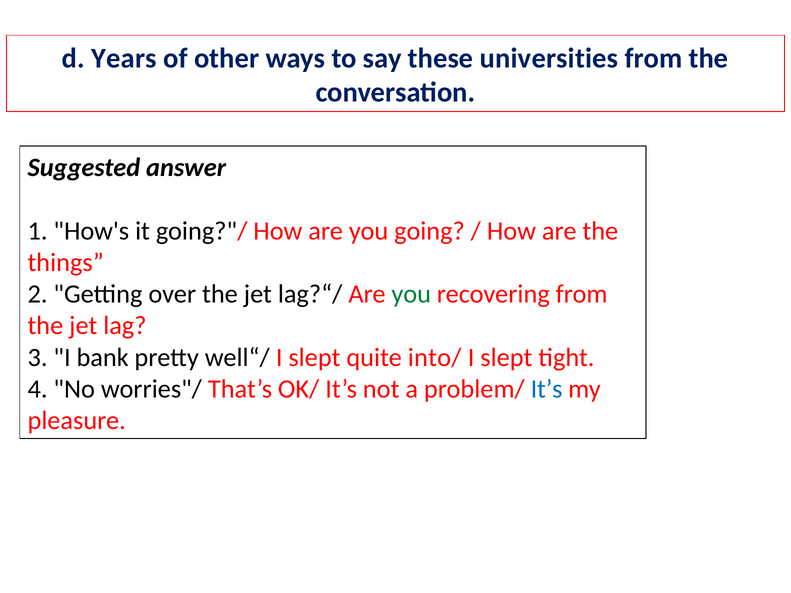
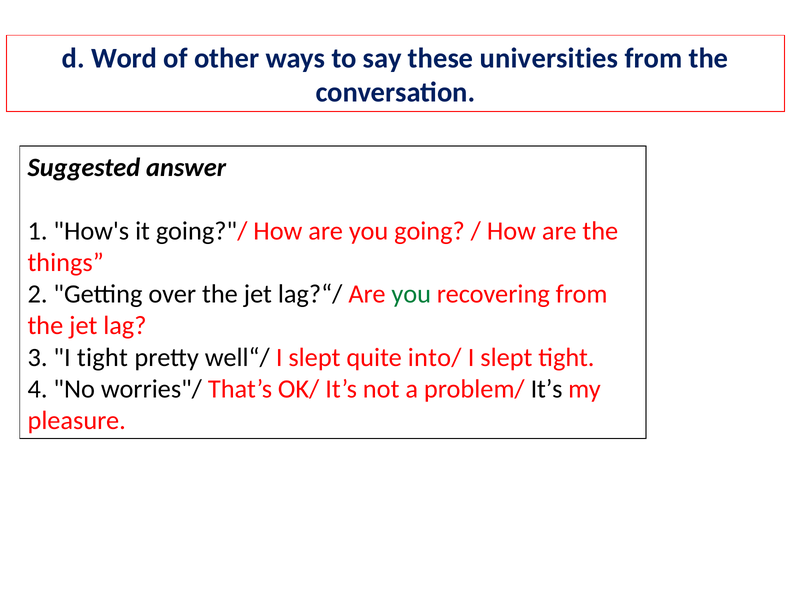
Years: Years -> Word
I bank: bank -> tight
It’s at (547, 389) colour: blue -> black
